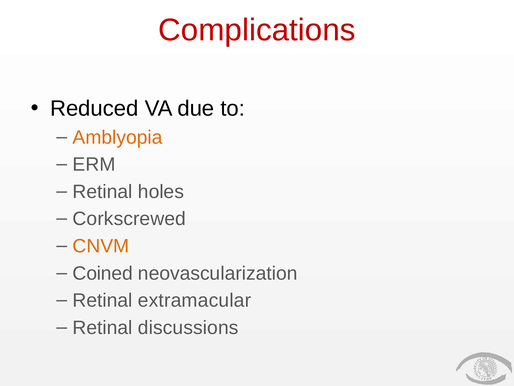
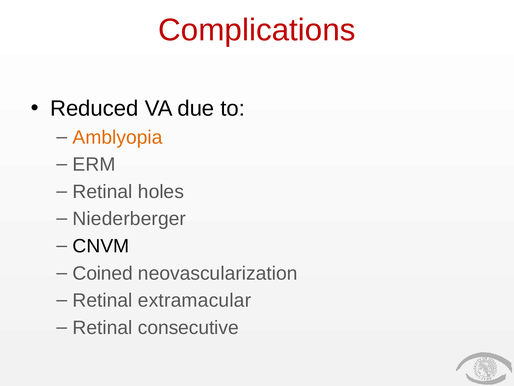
Corkscrewed: Corkscrewed -> Niederberger
CNVM colour: orange -> black
discussions: discussions -> consecutive
